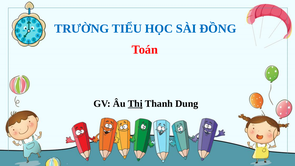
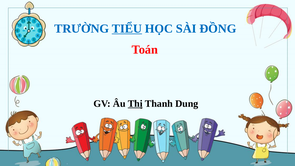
TIỂU underline: none -> present
